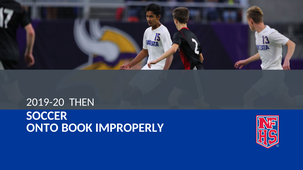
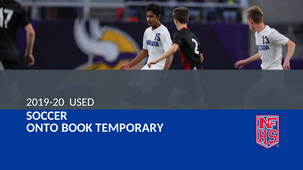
THEN: THEN -> USED
IMPROPERLY: IMPROPERLY -> TEMPORARY
